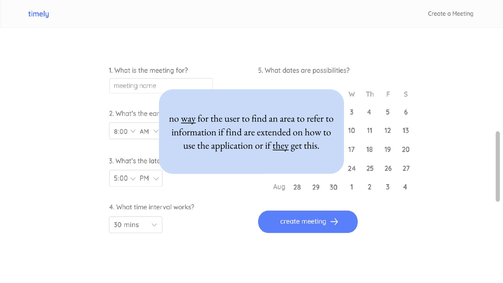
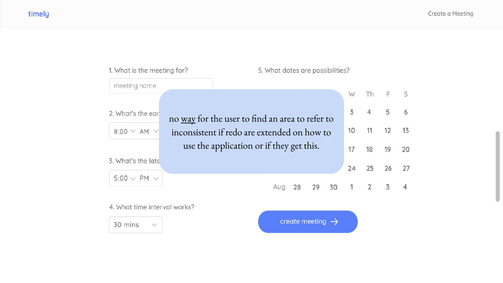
information: information -> inconsistent
if find: find -> redo
they underline: present -> none
